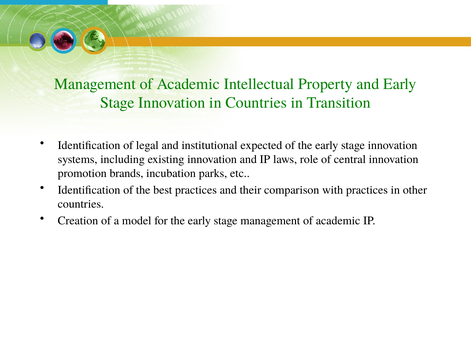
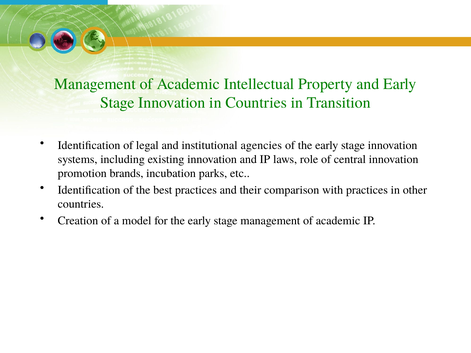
expected: expected -> agencies
